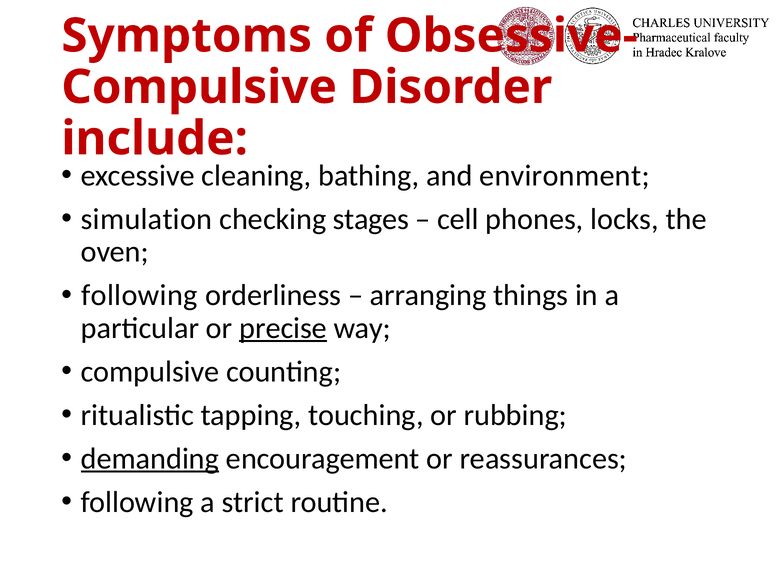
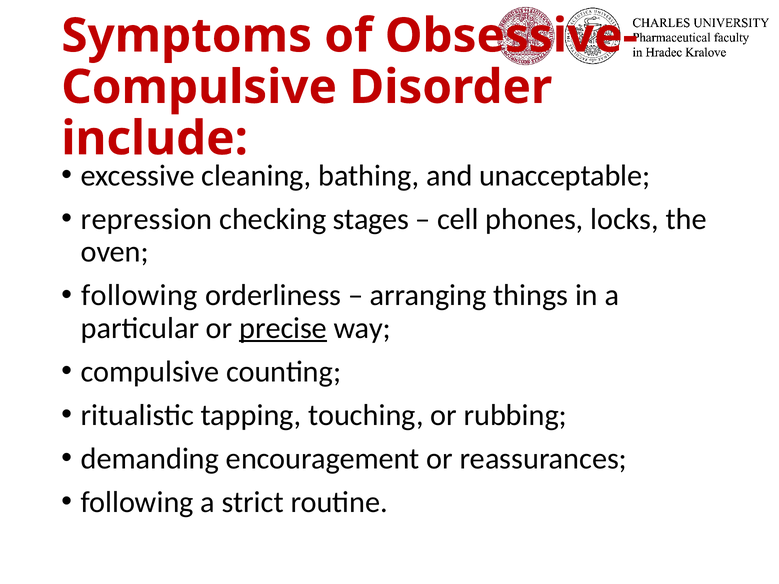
environment: environment -> unacceptable
simulation: simulation -> repression
demanding underline: present -> none
